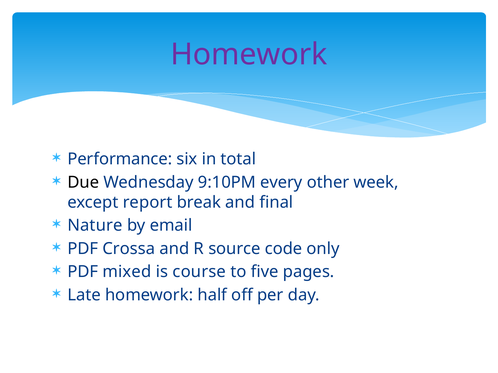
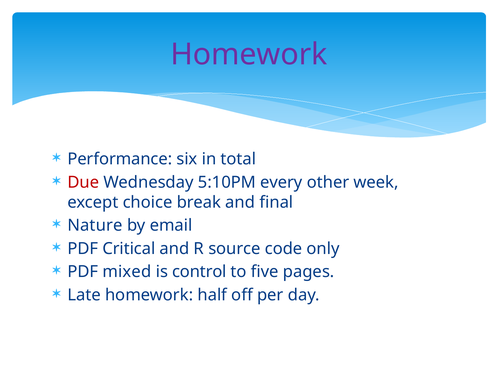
Due colour: black -> red
9:10PM: 9:10PM -> 5:10PM
report: report -> choice
Crossa: Crossa -> Critical
course: course -> control
